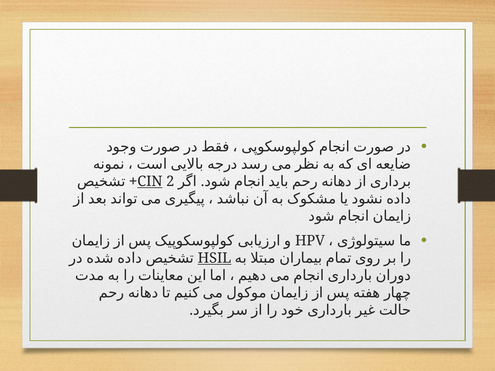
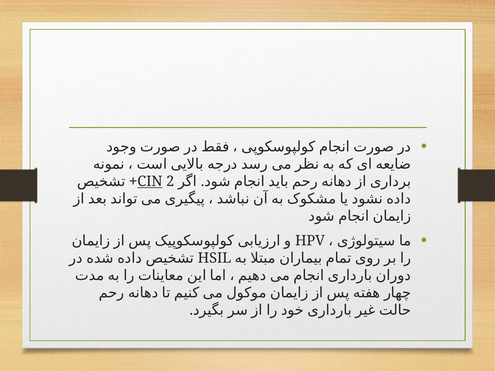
HSIL underline: present -> none
